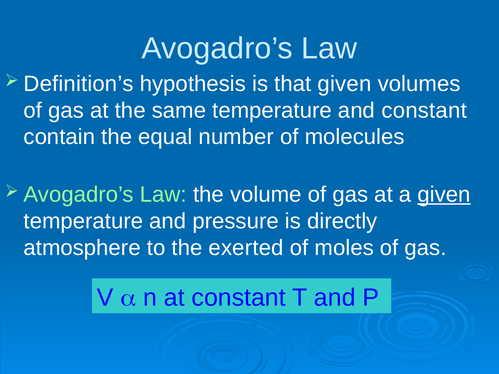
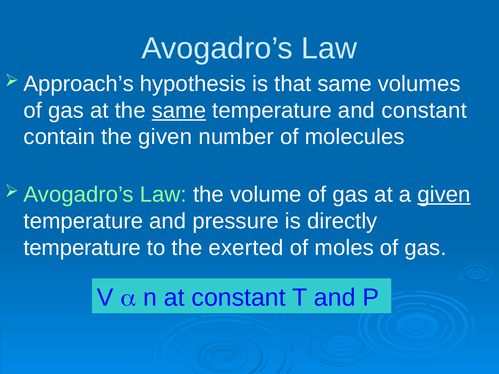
Definition’s: Definition’s -> Approach’s
that given: given -> same
same at (179, 110) underline: none -> present
the equal: equal -> given
atmosphere at (82, 248): atmosphere -> temperature
